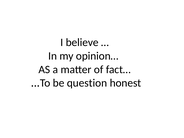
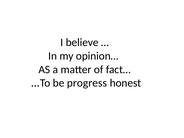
question: question -> progress
